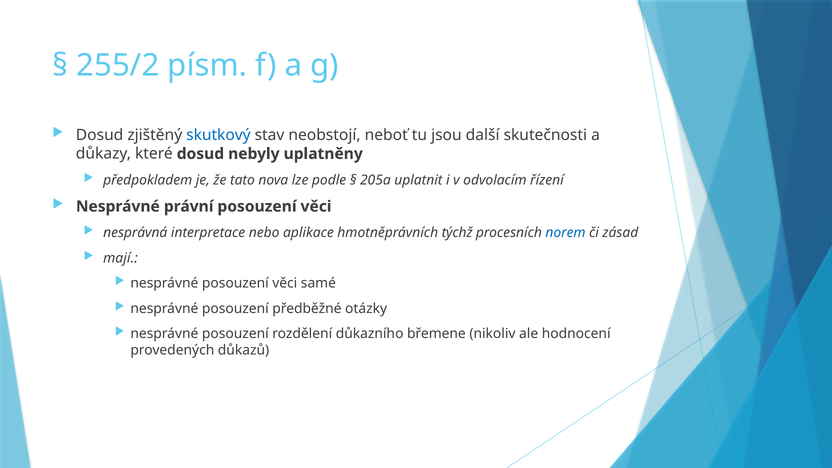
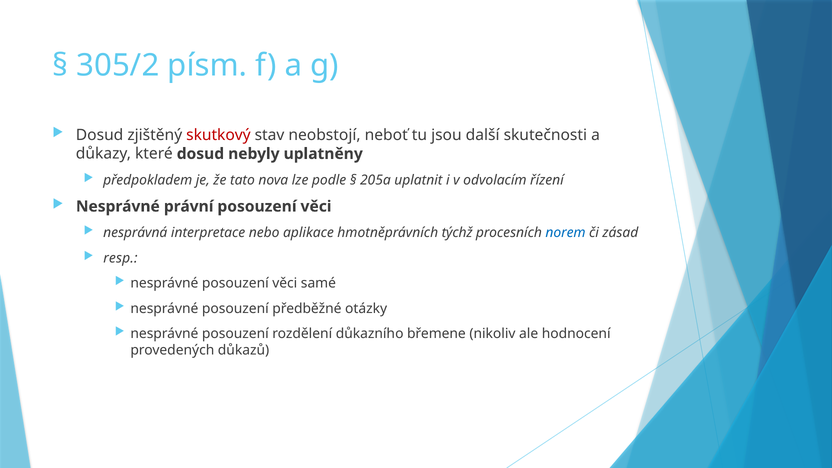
255/2: 255/2 -> 305/2
skutkový colour: blue -> red
mají: mají -> resp
